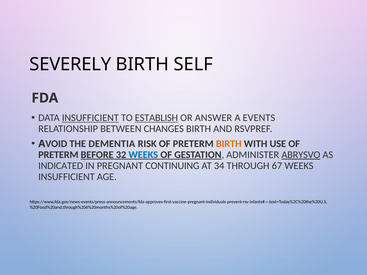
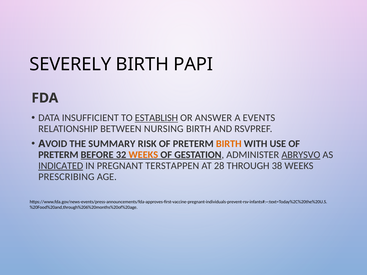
SELF: SELF -> PAPI
INSUFFICIENT at (90, 118) underline: present -> none
CHANGES: CHANGES -> NURSING
DEMENTIA: DEMENTIA -> SUMMARY
WEEKS at (143, 155) colour: blue -> orange
INDICATED underline: none -> present
CONTINUING: CONTINUING -> TERSTAPPEN
34: 34 -> 28
67: 67 -> 38
INSUFFICIENT at (66, 177): INSUFFICIENT -> PRESCRIBING
